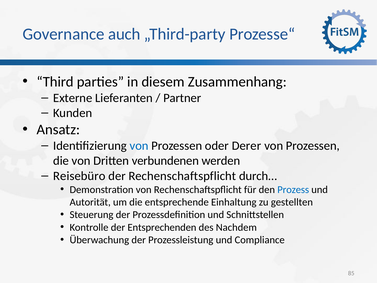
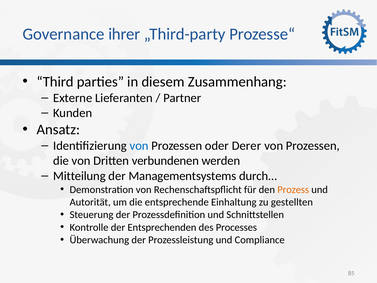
auch: auch -> ihrer
Reisebüro: Reisebüro -> Mitteilung
der Rechenschaftspflicht: Rechenschaftspflicht -> Managementsystems
Prozess colour: blue -> orange
Nachdem: Nachdem -> Processes
